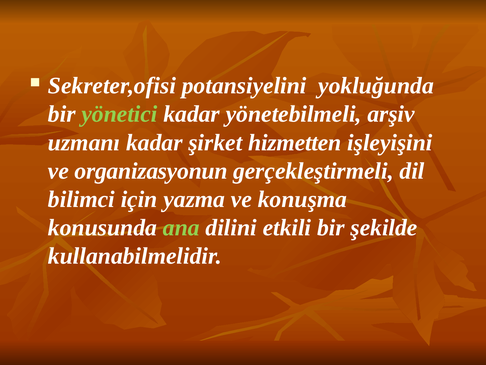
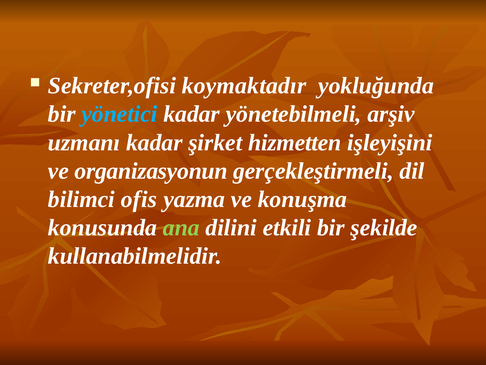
potansiyelini: potansiyelini -> koymaktadır
yönetici colour: light green -> light blue
için: için -> ofis
